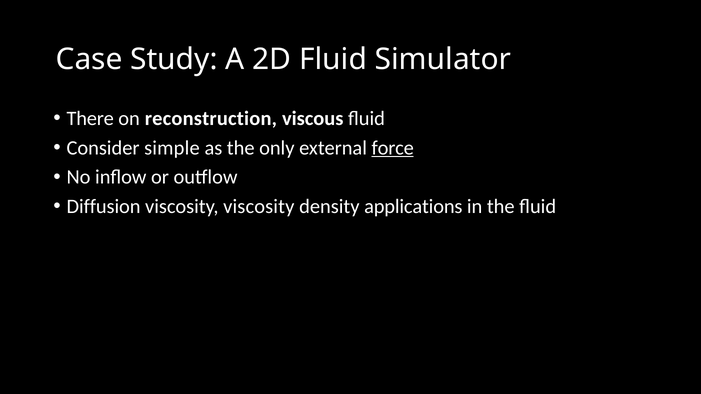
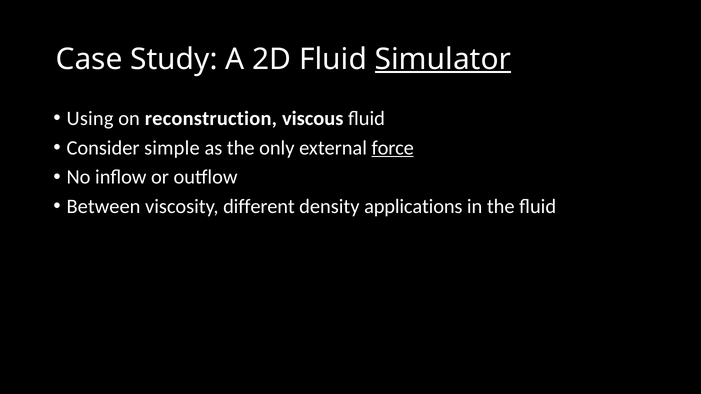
Simulator underline: none -> present
There: There -> Using
Diffusion: Diffusion -> Between
viscosity viscosity: viscosity -> different
